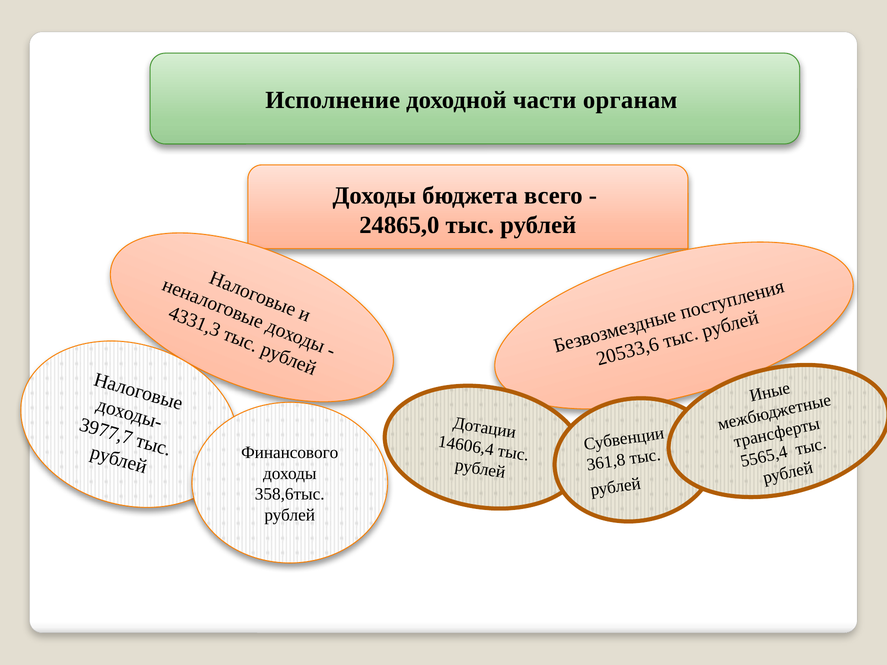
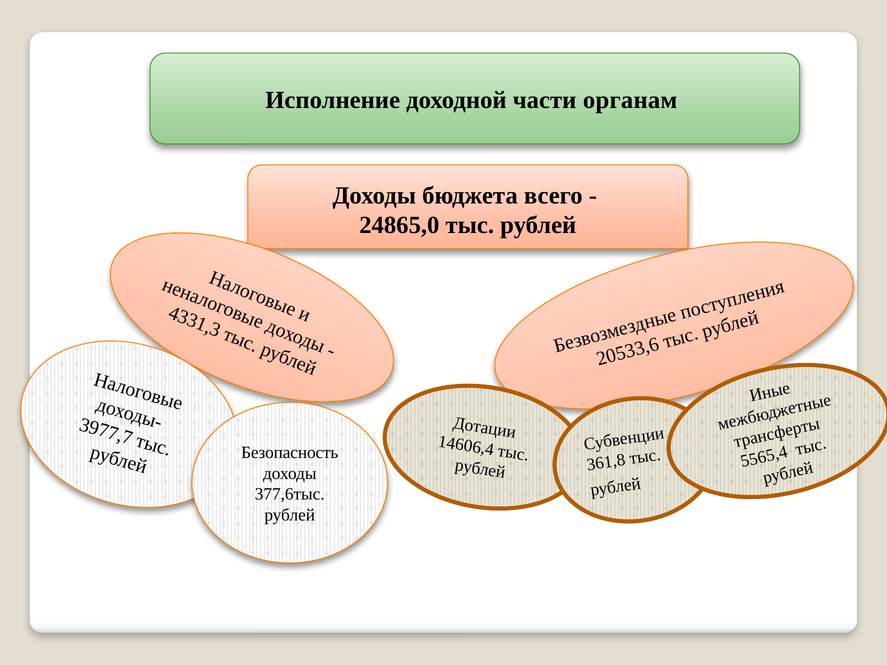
Финансового: Финансового -> Безопасность
358,6тыс: 358,6тыс -> 377,6тыс
